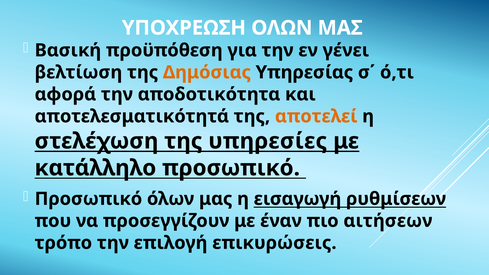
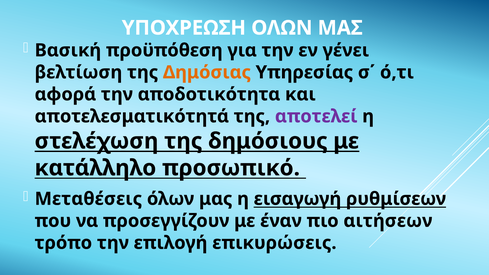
αποτελεί colour: orange -> purple
υπηρεσίες: υπηρεσίες -> δημόσιους
Προσωπικό at (88, 199): Προσωπικό -> Μεταθέσεις
